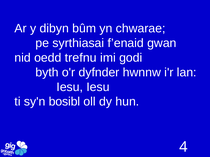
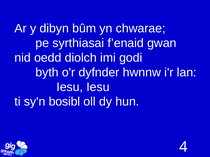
trefnu: trefnu -> diolch
